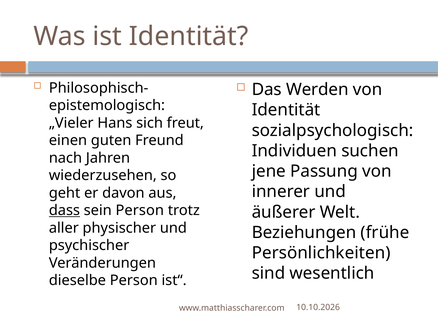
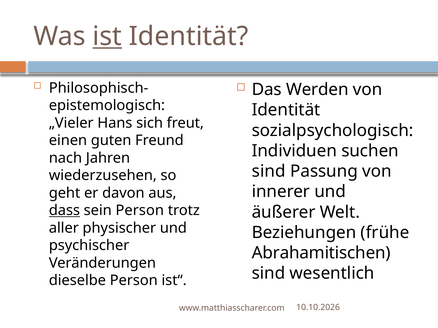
ist underline: none -> present
jene at (269, 172): jene -> sind
Persönlichkeiten: Persönlichkeiten -> Abrahamitischen
